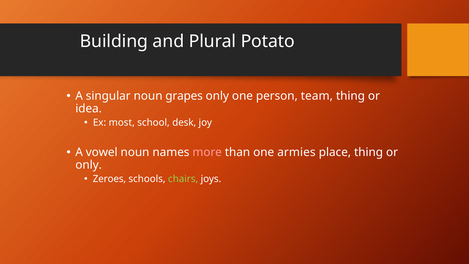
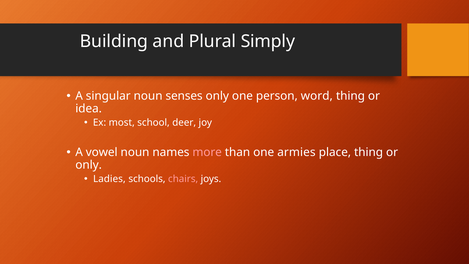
Potato: Potato -> Simply
grapes: grapes -> senses
team: team -> word
desk: desk -> deer
Zeroes: Zeroes -> Ladies
chairs colour: light green -> pink
